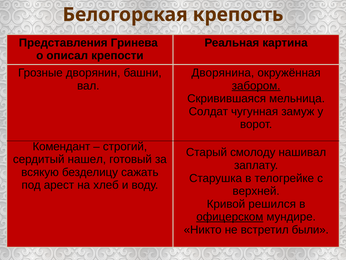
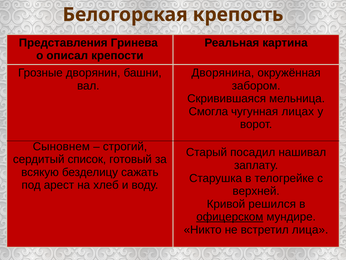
забором underline: present -> none
Солдат: Солдат -> Смогла
замуж: замуж -> лицах
Комендант: Комендант -> Сыновнем
смолоду: смолоду -> посадил
нашел: нашел -> список
были: были -> лица
